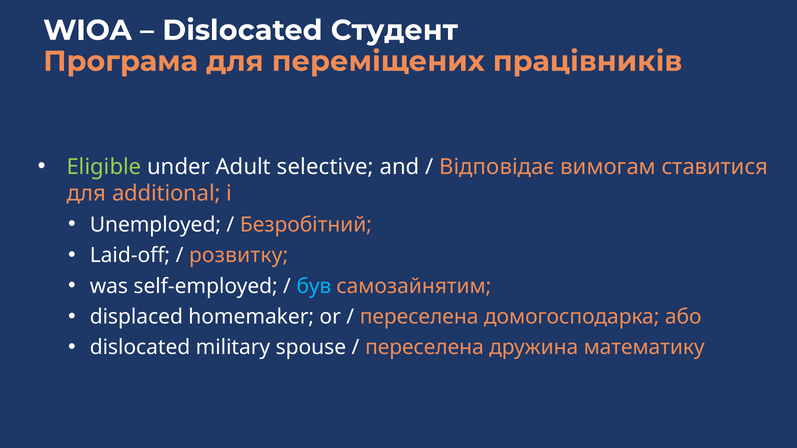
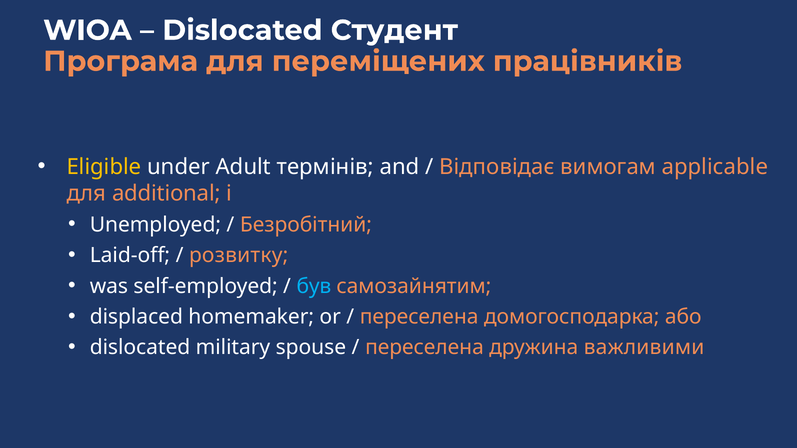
Eligible colour: light green -> yellow
selective: selective -> термінів
ставитися: ставитися -> applicable
математику: математику -> важливими
